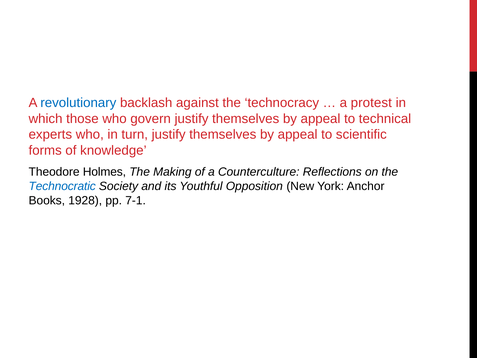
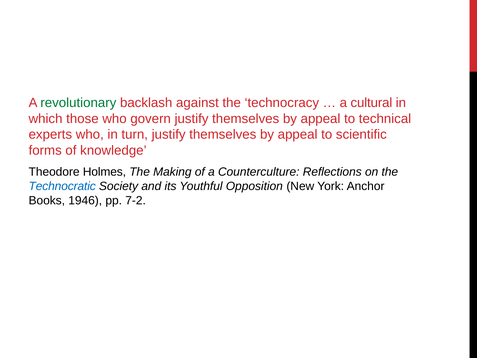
revolutionary colour: blue -> green
protest: protest -> cultural
1928: 1928 -> 1946
7-1: 7-1 -> 7-2
